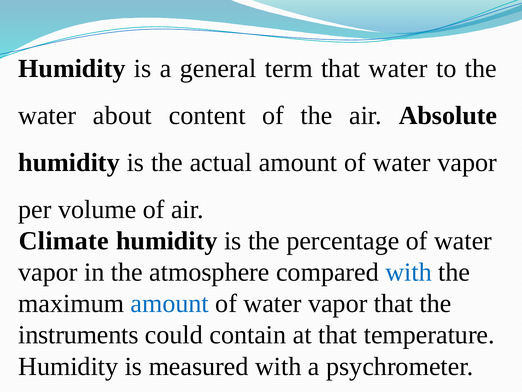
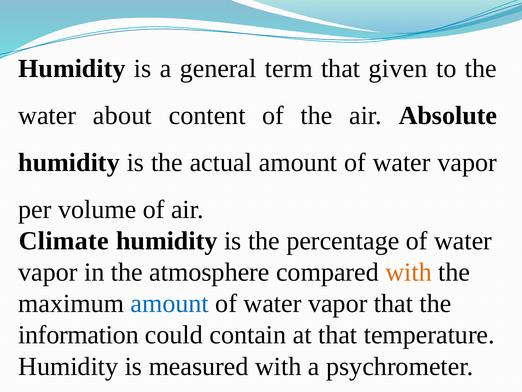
that water: water -> given
with at (409, 272) colour: blue -> orange
instruments: instruments -> information
